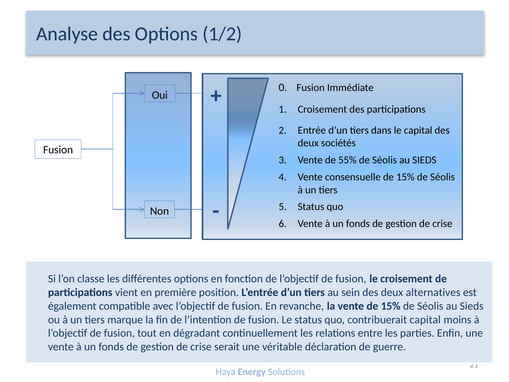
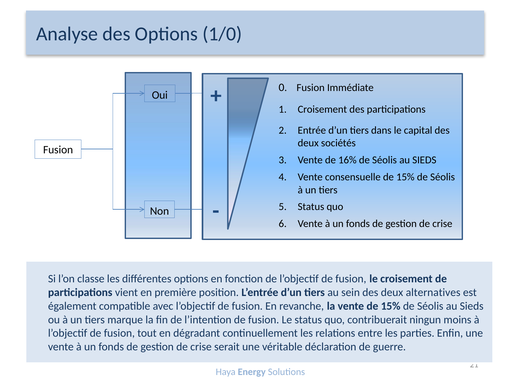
1/2: 1/2 -> 1/0
55%: 55% -> 16%
contribuerait capital: capital -> ningun
